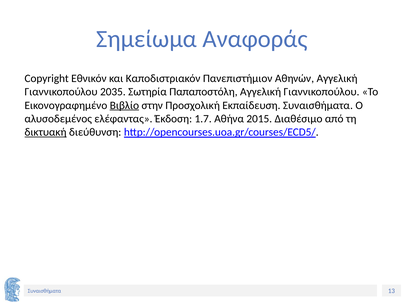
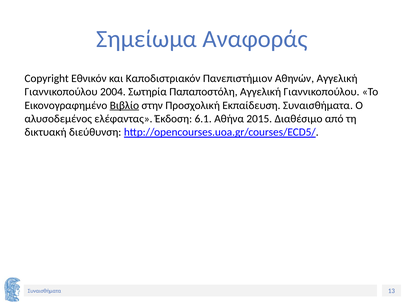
2035: 2035 -> 2004
1.7: 1.7 -> 6.1
δικτυακή underline: present -> none
